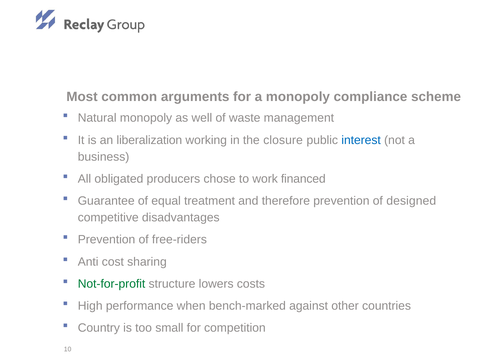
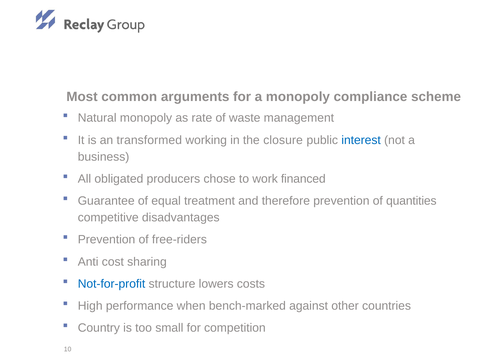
well: well -> rate
liberalization: liberalization -> transformed
designed: designed -> quantities
Not-for-profit colour: green -> blue
